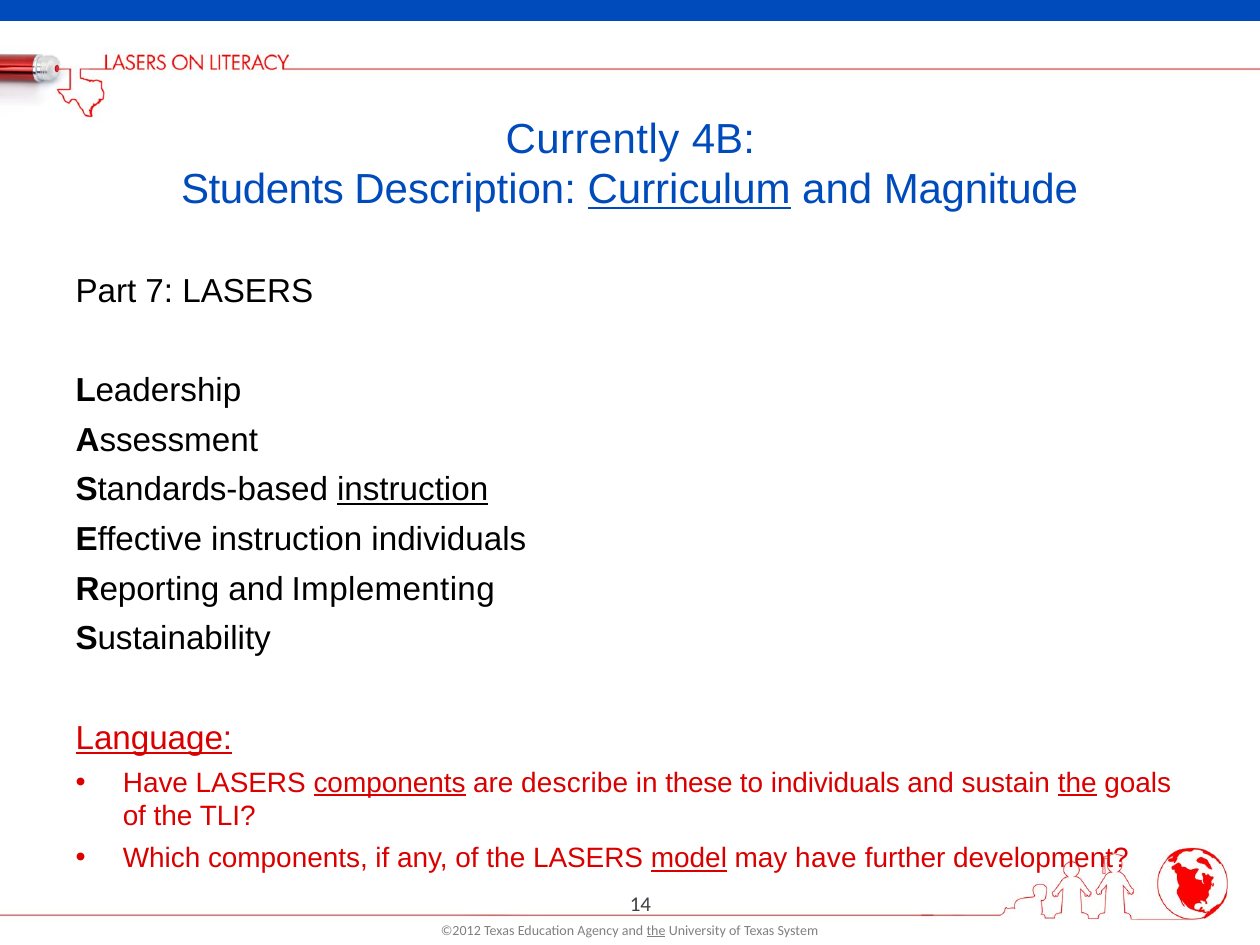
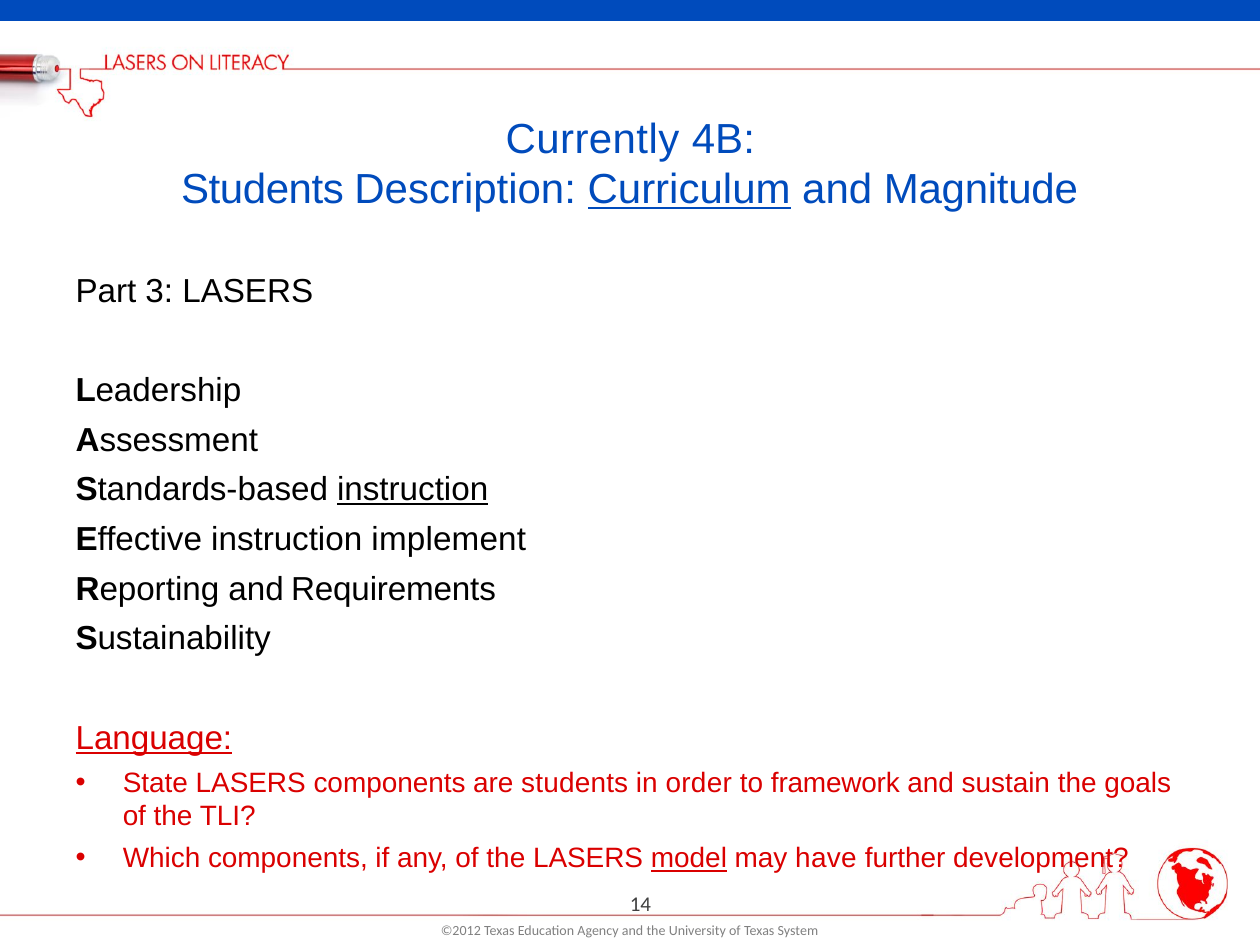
7: 7 -> 3
instruction individuals: individuals -> implement
Implementing: Implementing -> Requirements
Have at (155, 783): Have -> State
components at (390, 783) underline: present -> none
are describe: describe -> students
these: these -> order
to individuals: individuals -> framework
the at (1077, 783) underline: present -> none
the at (656, 931) underline: present -> none
